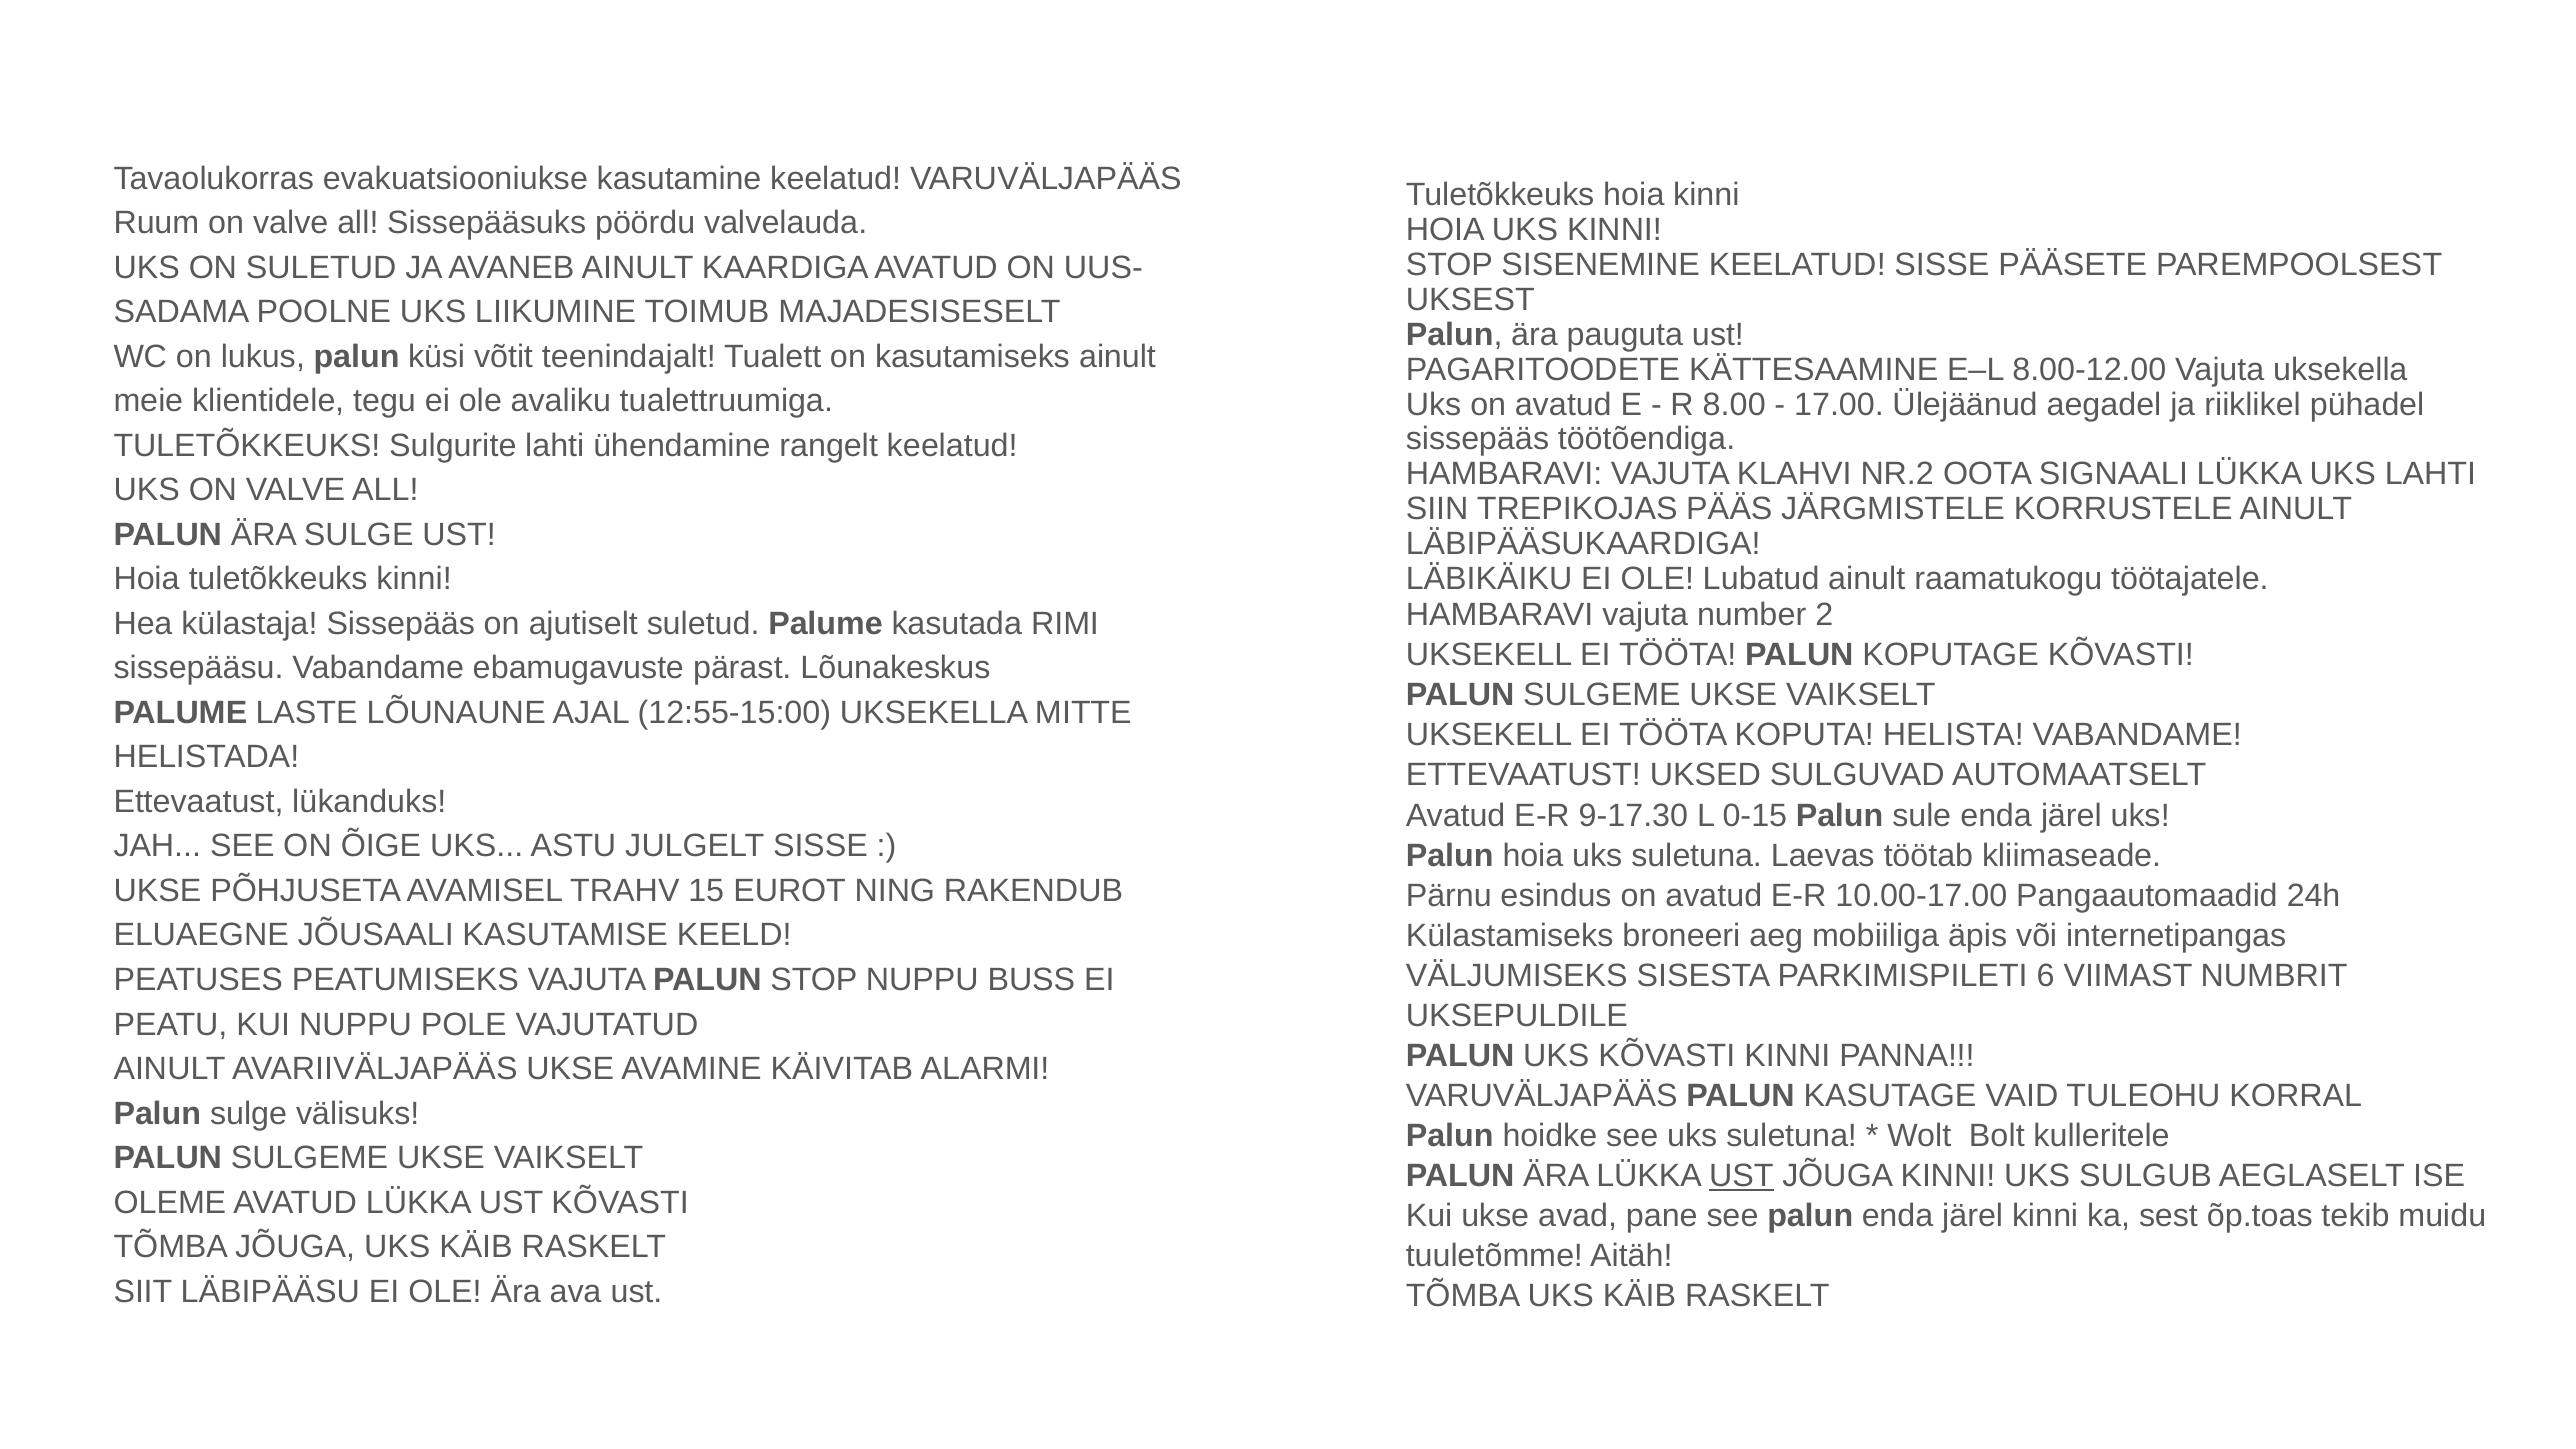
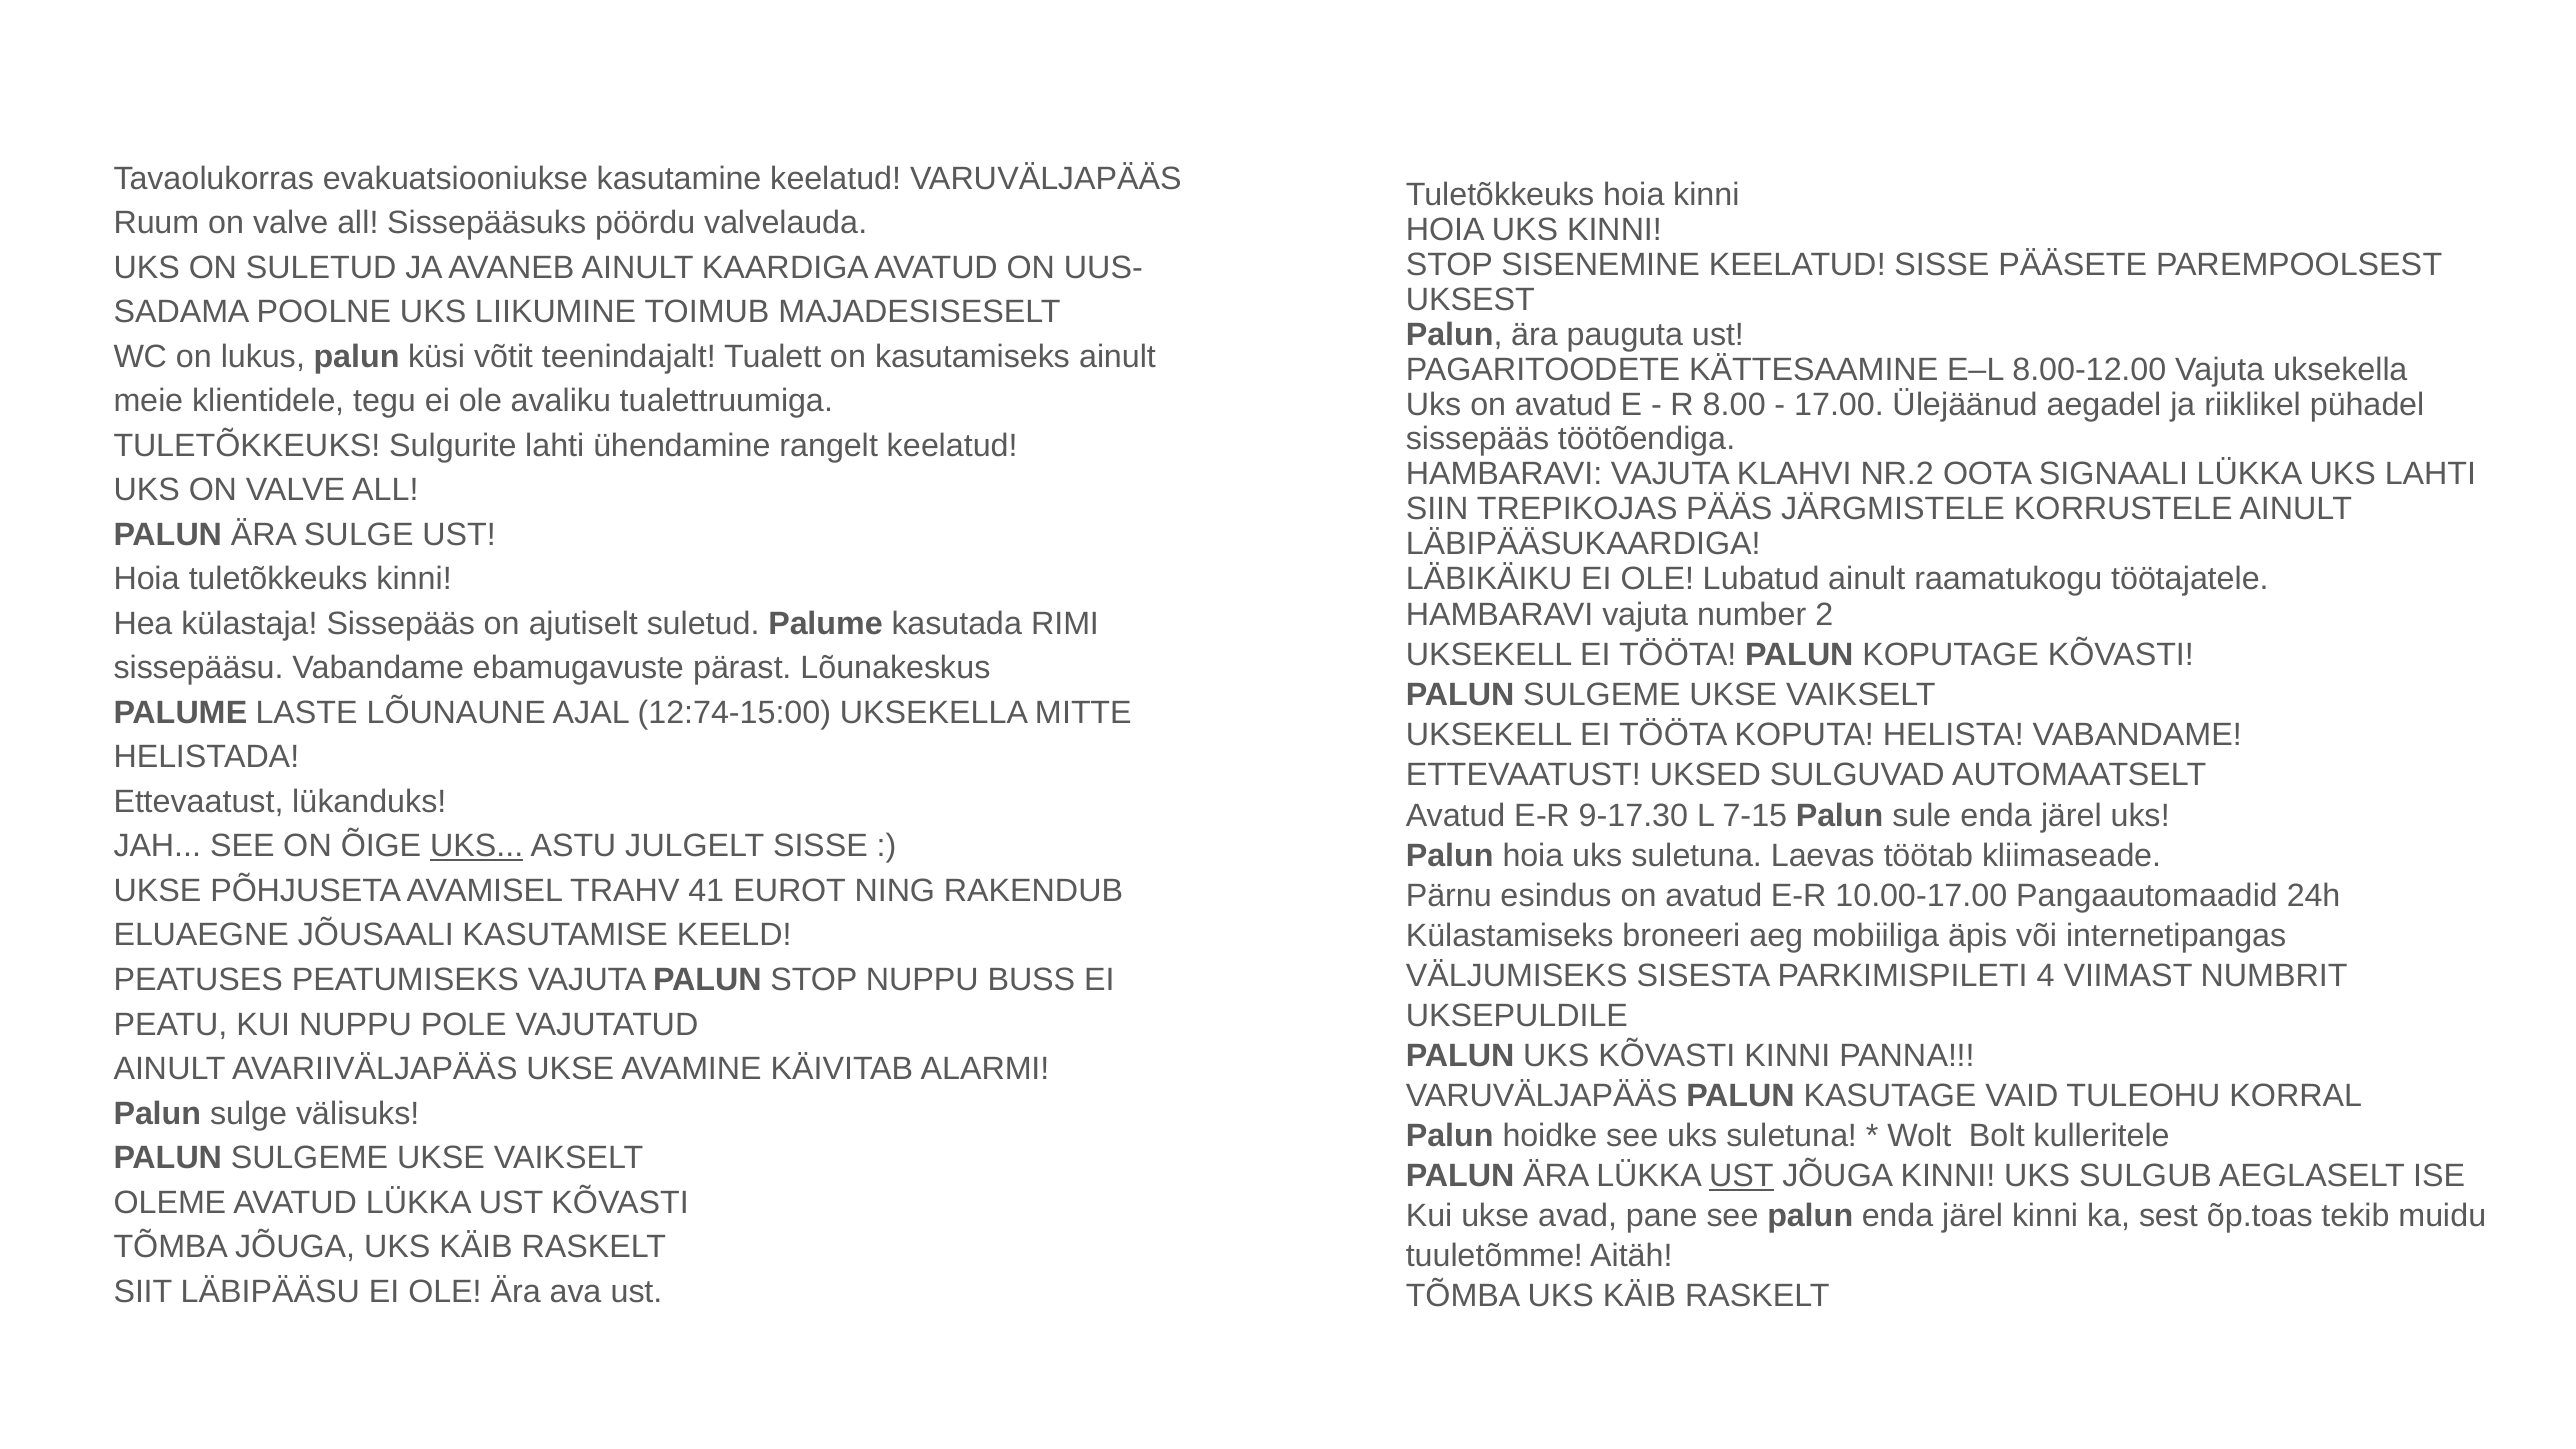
12:55-15:00: 12:55-15:00 -> 12:74-15:00
0-15: 0-15 -> 7-15
UKS at (477, 846) underline: none -> present
15: 15 -> 41
6: 6 -> 4
